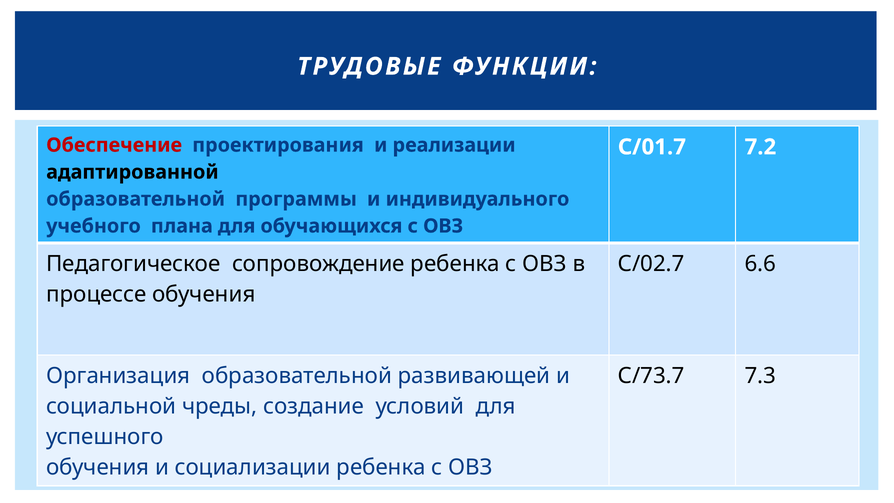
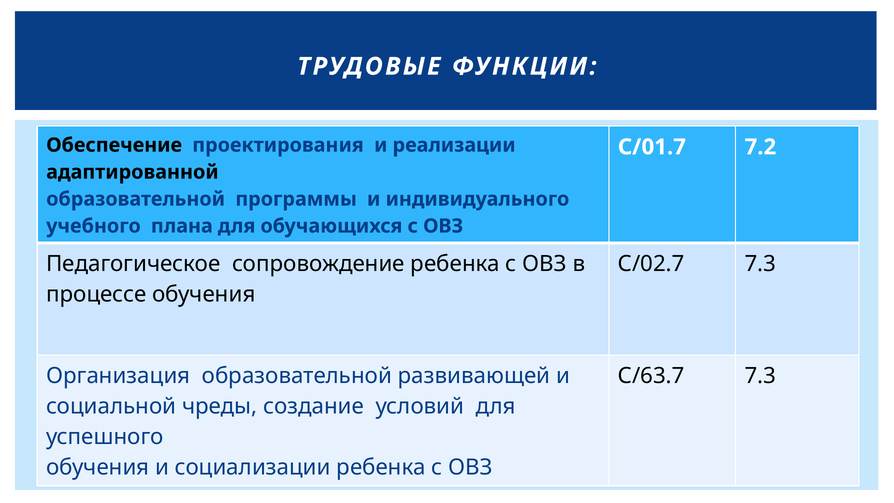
Обеспечение colour: red -> black
С/02.7 6.6: 6.6 -> 7.3
С/73.7: С/73.7 -> С/63.7
